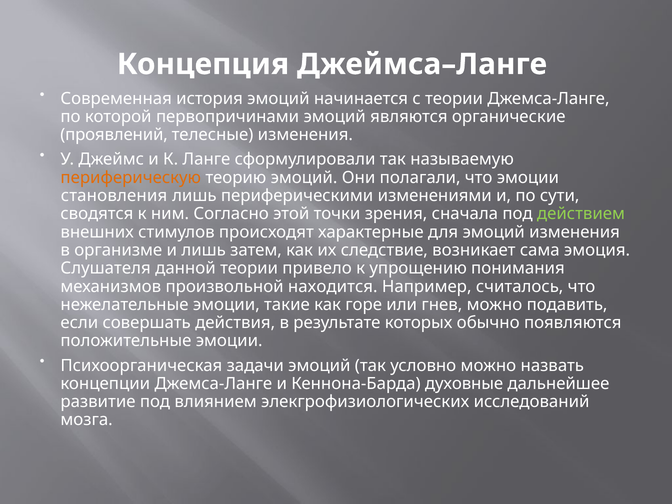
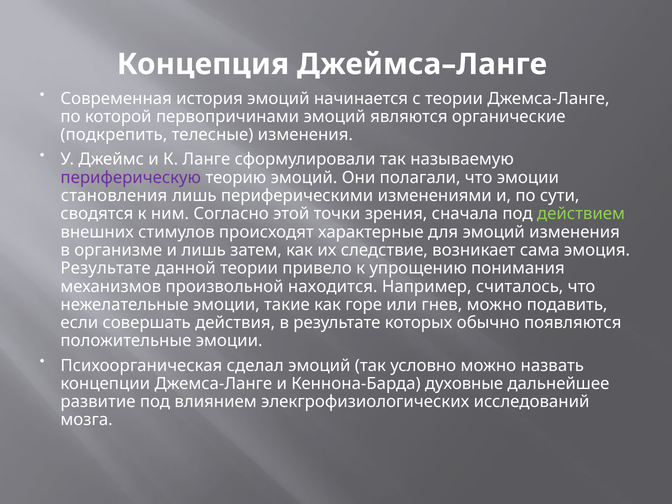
проявлений: проявлений -> подкрепить
периферическую colour: orange -> purple
Слушателя at (106, 268): Слушателя -> Результате
задачи: задачи -> сделал
